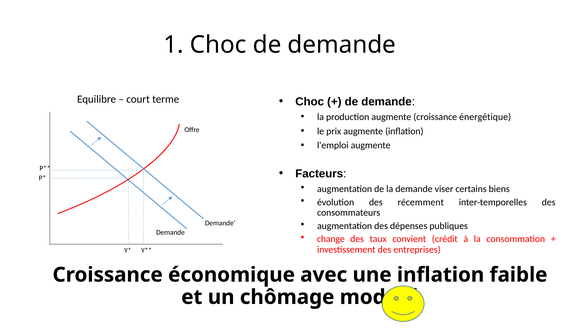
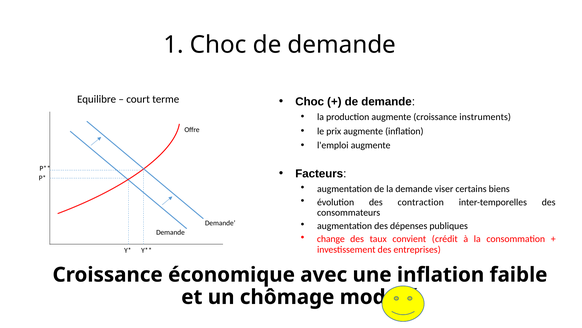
énergétique: énergétique -> instruments
récemment: récemment -> contraction
